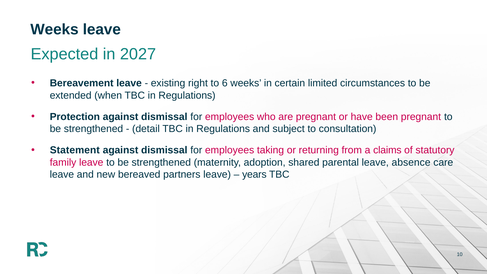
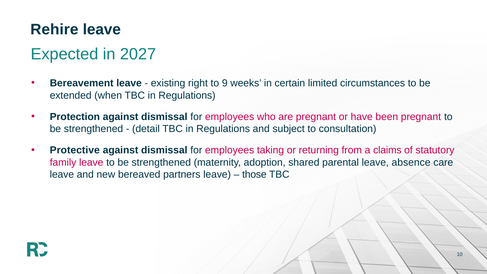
Weeks at (54, 29): Weeks -> Rehire
6: 6 -> 9
Statement: Statement -> Protective
years: years -> those
